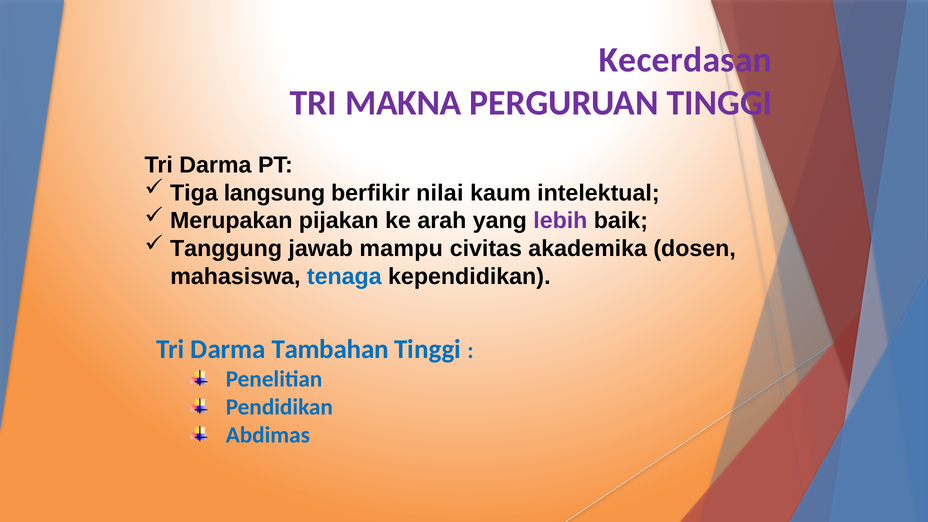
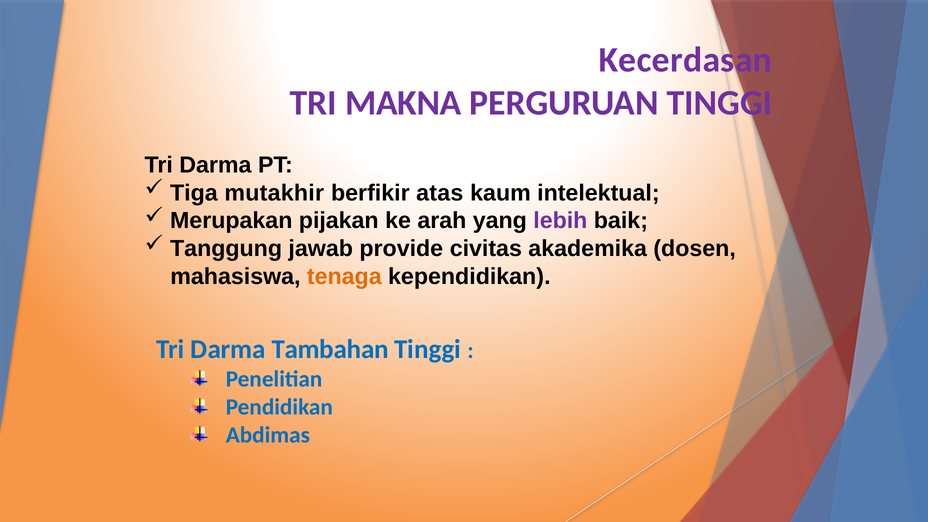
langsung: langsung -> mutakhir
nilai: nilai -> atas
mampu: mampu -> provide
tenaga colour: blue -> orange
